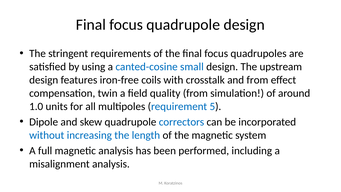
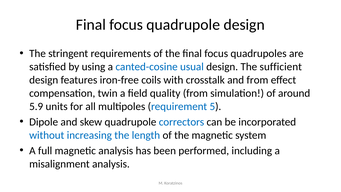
small: small -> usual
upstream: upstream -> sufficient
1.0: 1.0 -> 5.9
